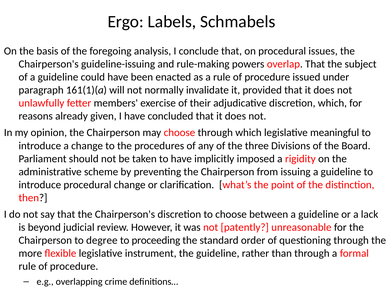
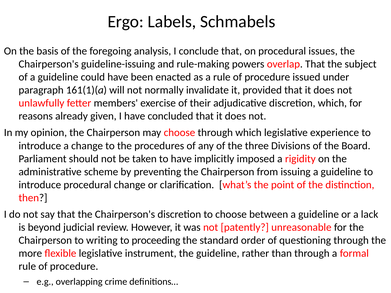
meaningful: meaningful -> experience
degree: degree -> writing
